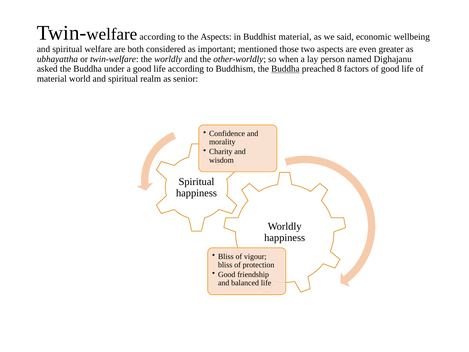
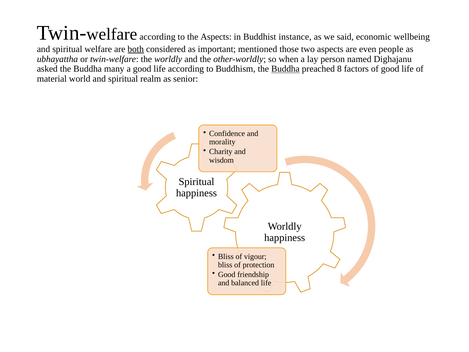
Buddhist material: material -> instance
both underline: none -> present
greater: greater -> people
under: under -> many
